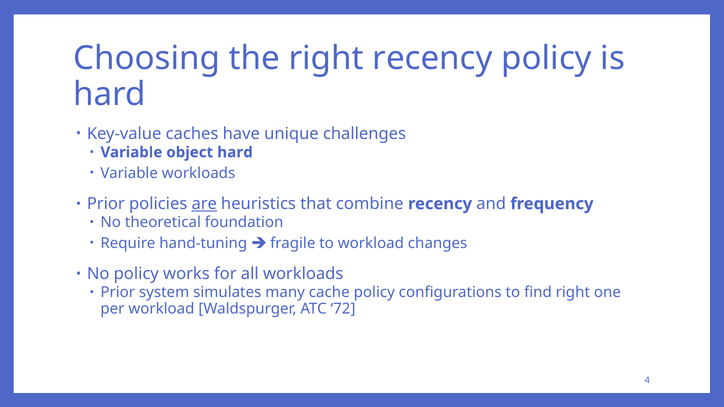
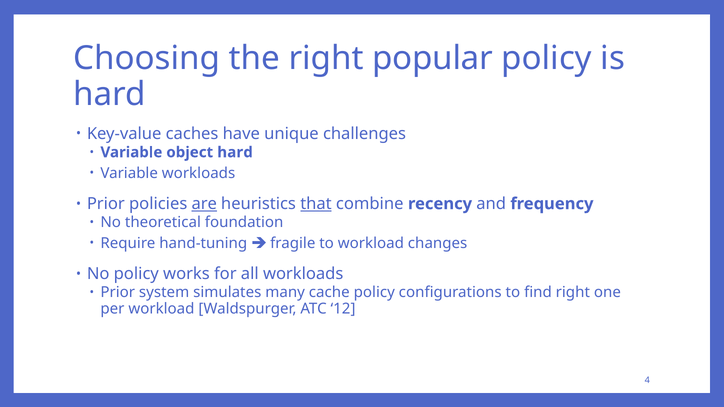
right recency: recency -> popular
that underline: none -> present
72: 72 -> 12
